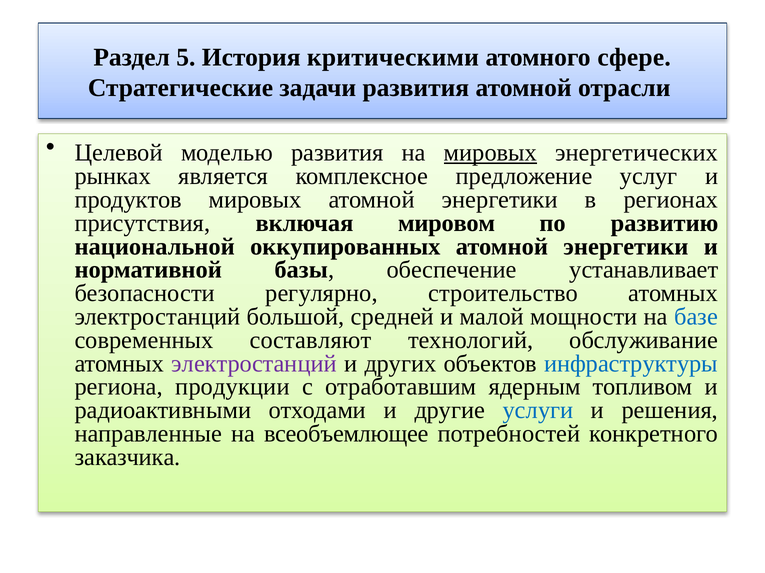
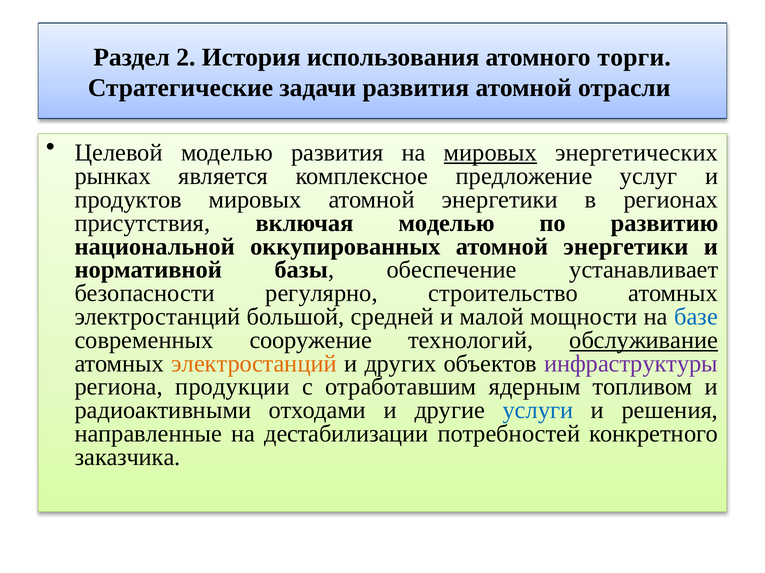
5: 5 -> 2
критическими: критическими -> использования
сфере: сфере -> торги
включая мировом: мировом -> моделью
составляют: составляют -> сооружение
обслуживание underline: none -> present
электростанций at (254, 364) colour: purple -> orange
инфраструктуры colour: blue -> purple
всеобъемлющее: всеобъемлющее -> дестабилизации
